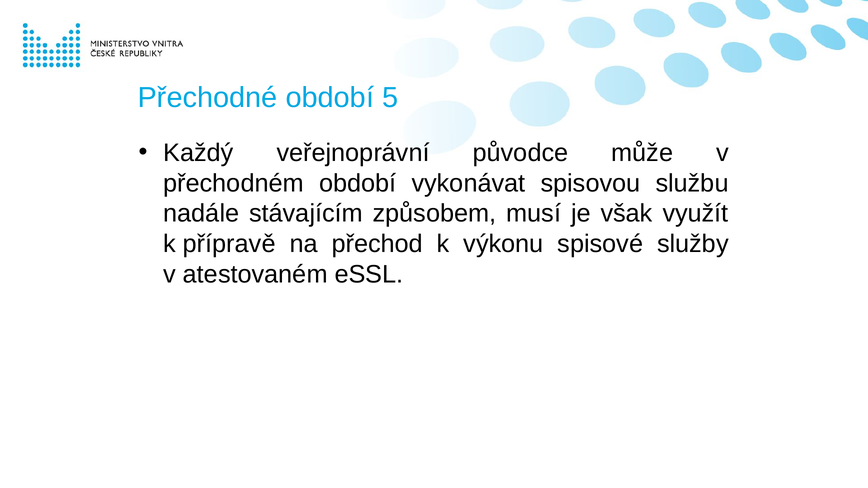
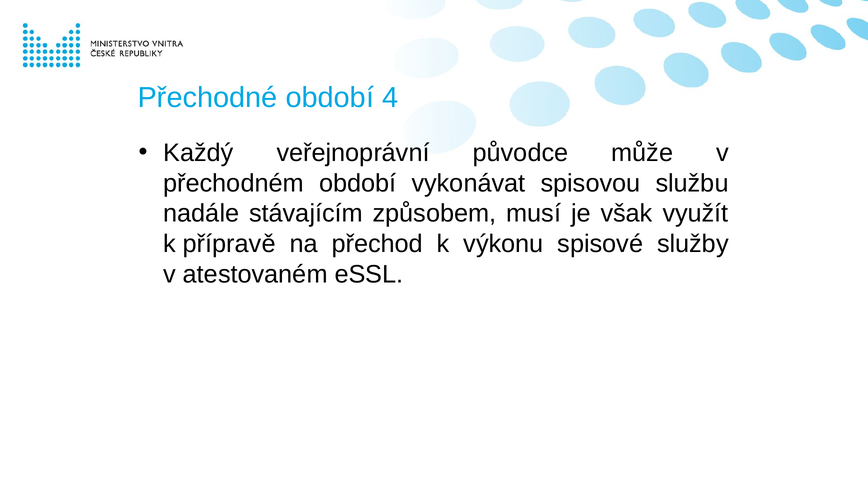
5: 5 -> 4
